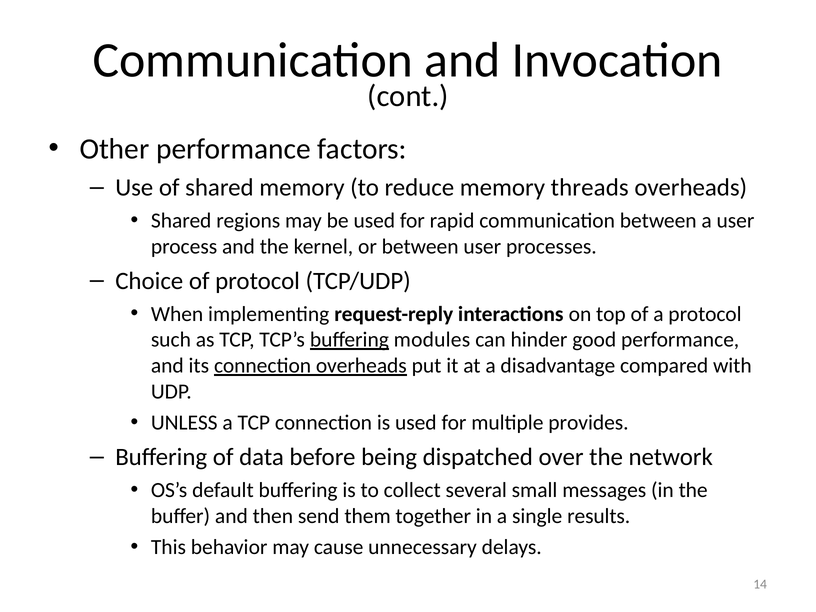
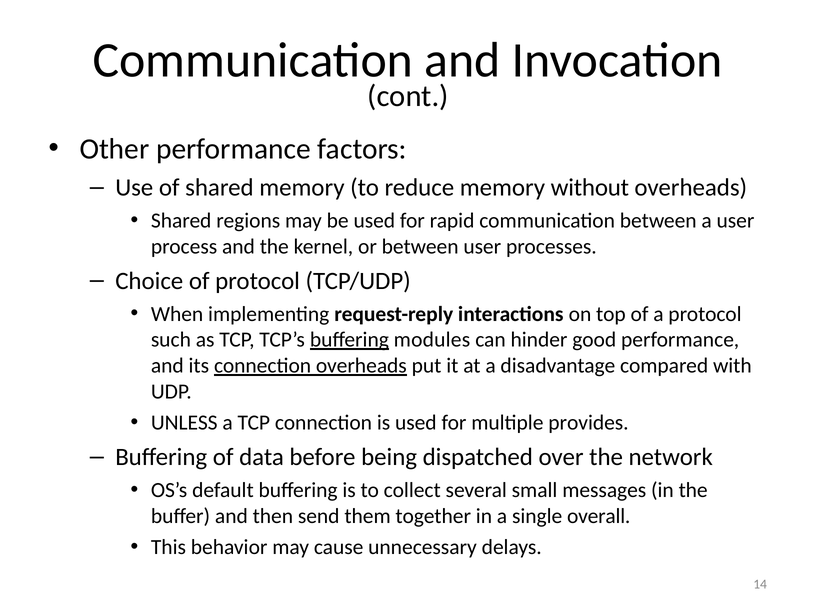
threads: threads -> without
results: results -> overall
